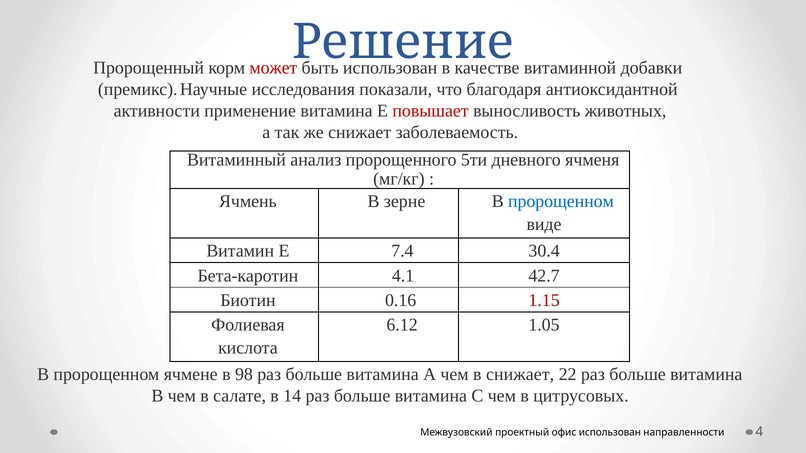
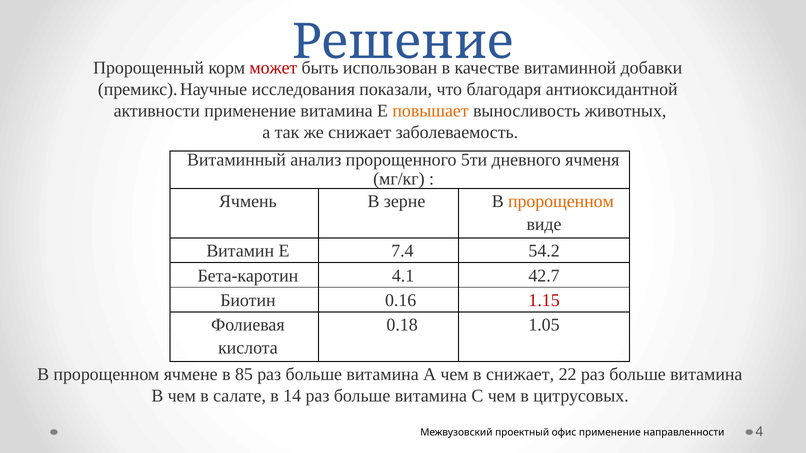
повышает colour: red -> orange
пророщенном at (561, 202) colour: blue -> orange
30.4: 30.4 -> 54.2
6.12: 6.12 -> 0.18
98: 98 -> 85
офис использован: использован -> применение
